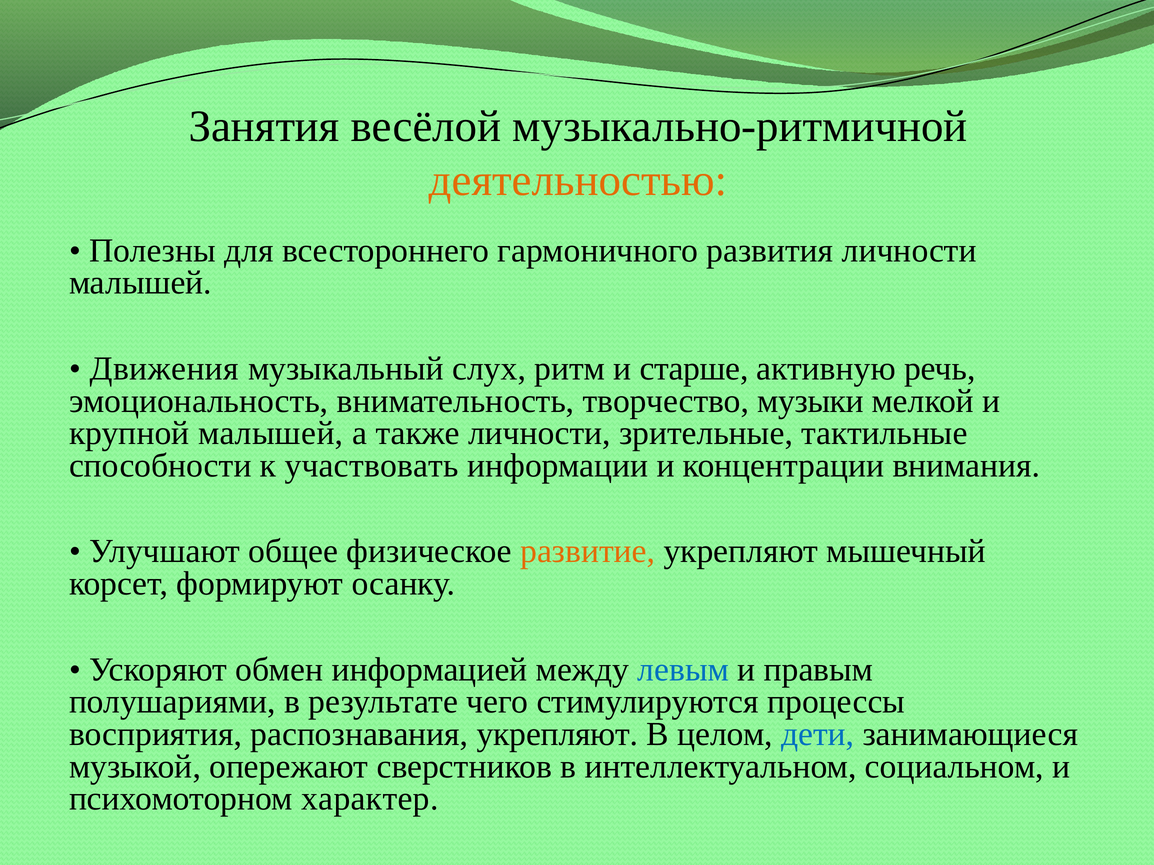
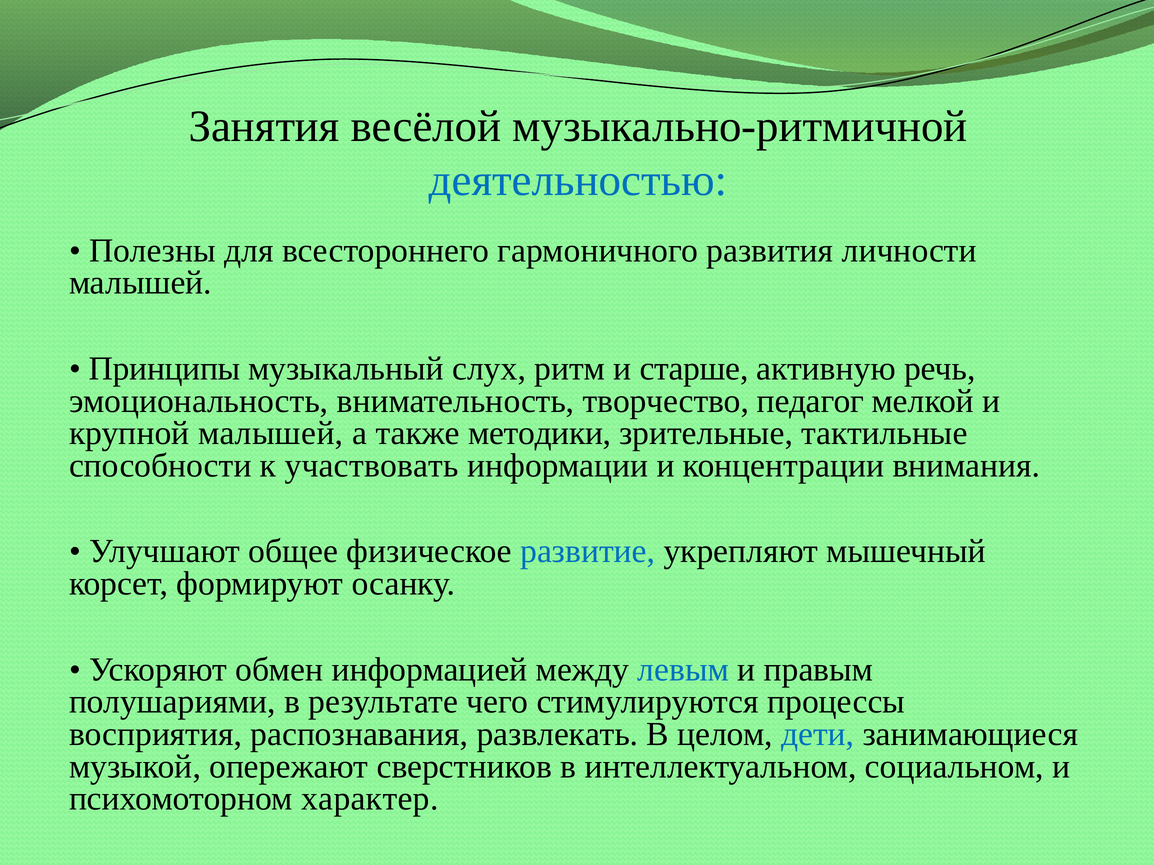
деятельностью colour: orange -> blue
Движения: Движения -> Принципы
музыки: музыки -> педагог
также личности: личности -> методики
развитие colour: orange -> blue
распознавания укрепляют: укрепляют -> развлекать
